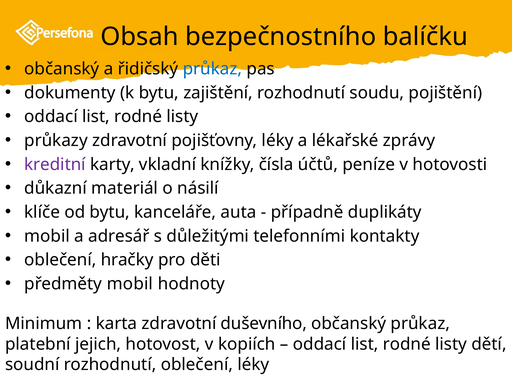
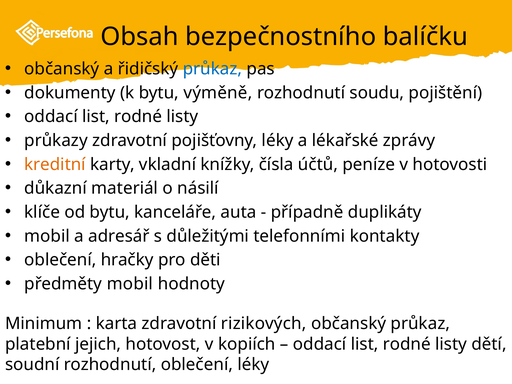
zajištění: zajištění -> výměně
kreditní colour: purple -> orange
duševního: duševního -> rizikových
